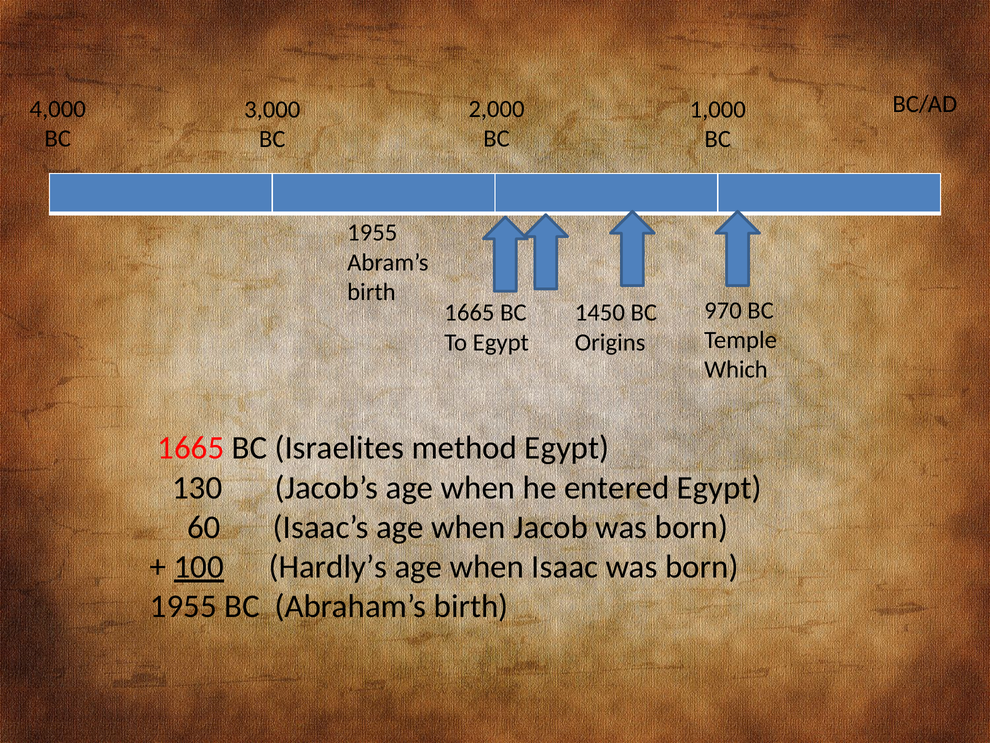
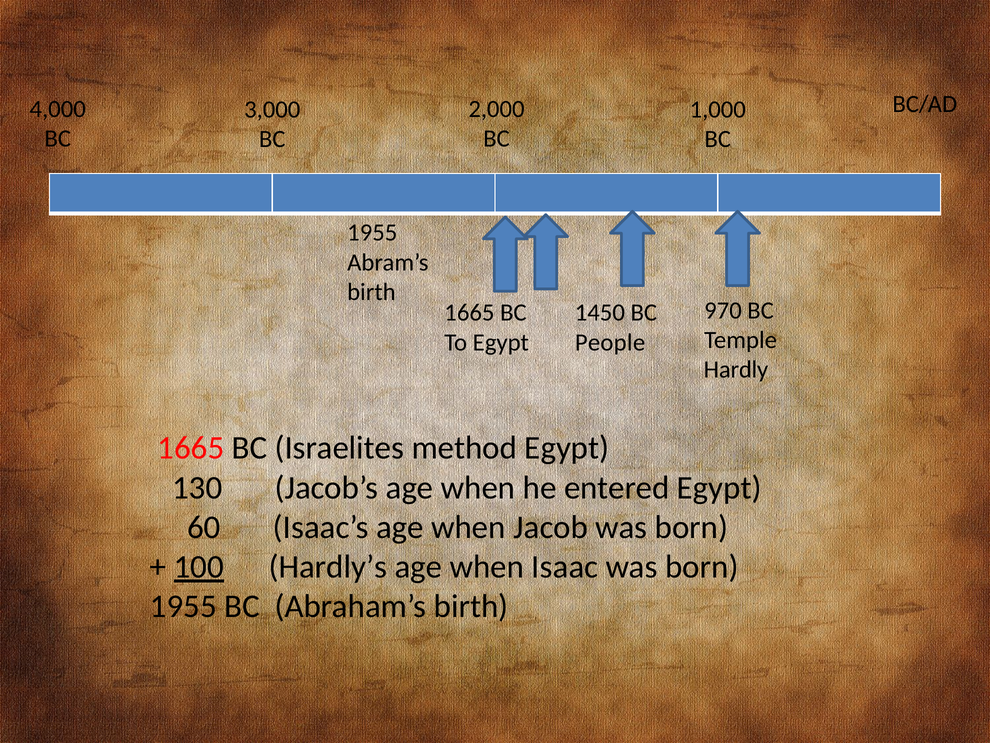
Origins: Origins -> People
Which: Which -> Hardly
